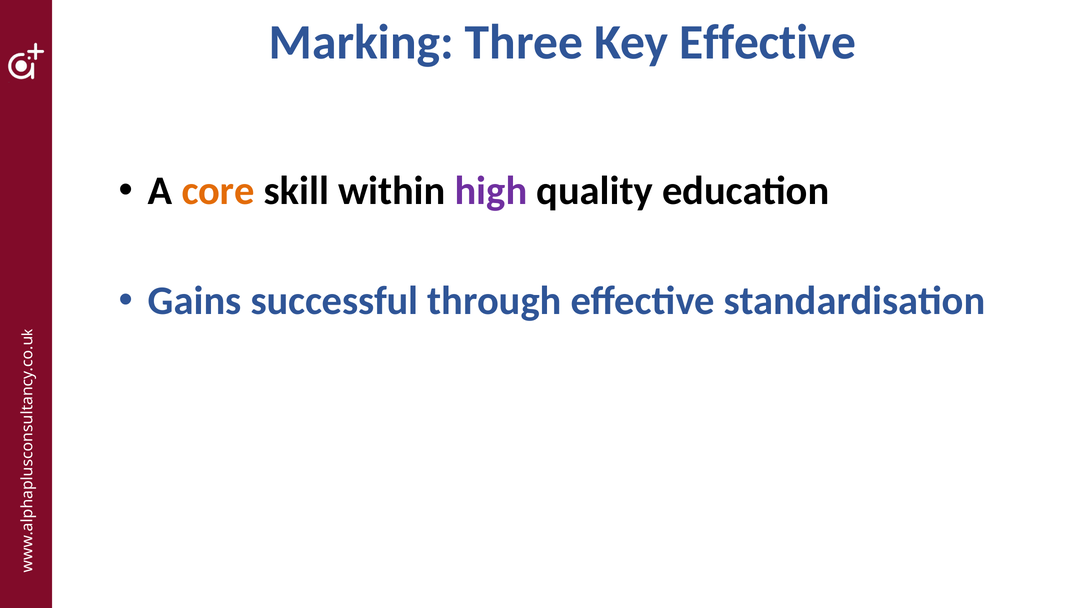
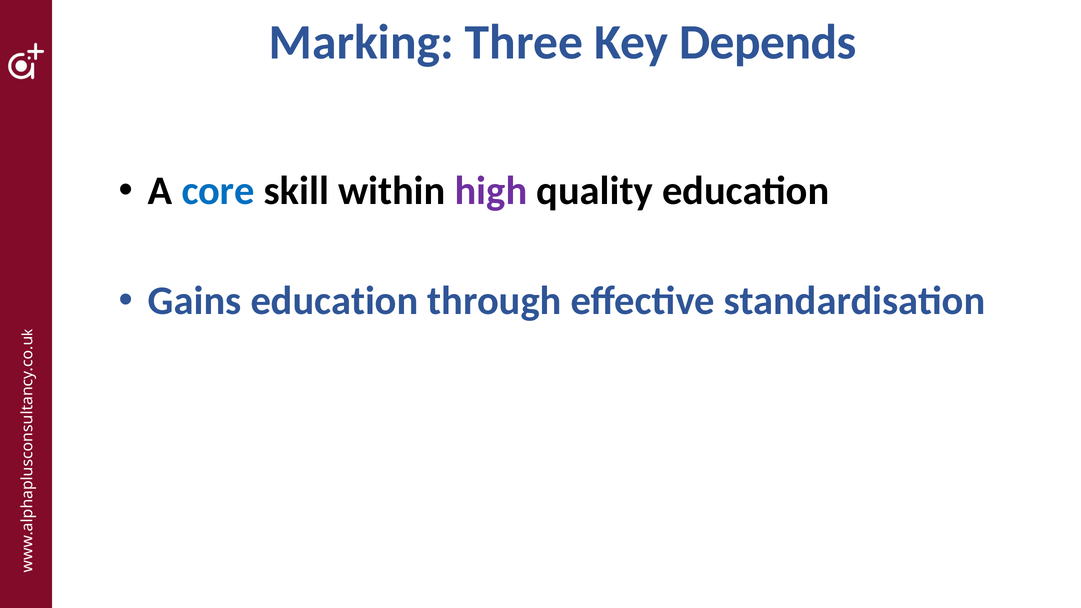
Key Effective: Effective -> Depends
core colour: orange -> blue
Gains successful: successful -> education
